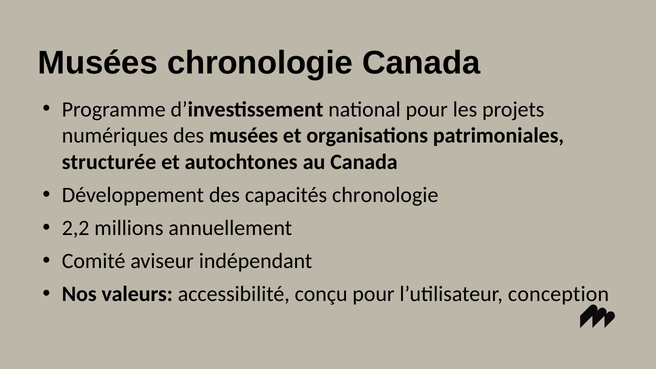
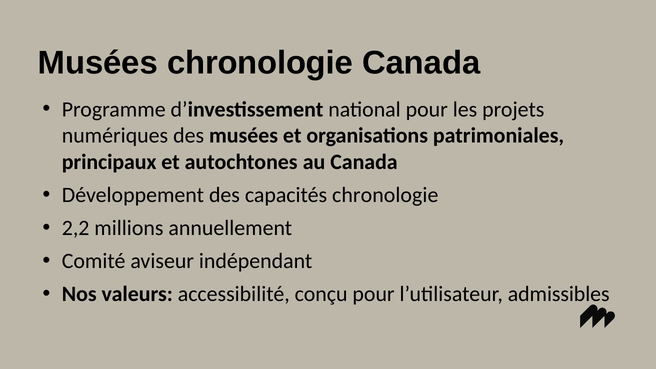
structurée: structurée -> principaux
conception: conception -> admissibles
